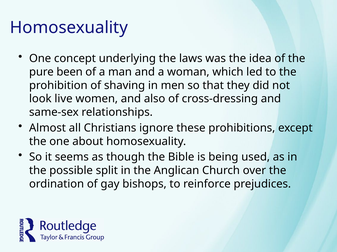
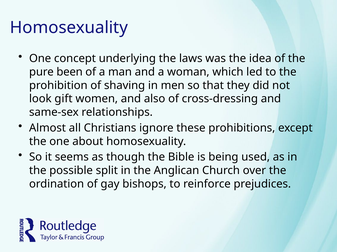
live: live -> gift
